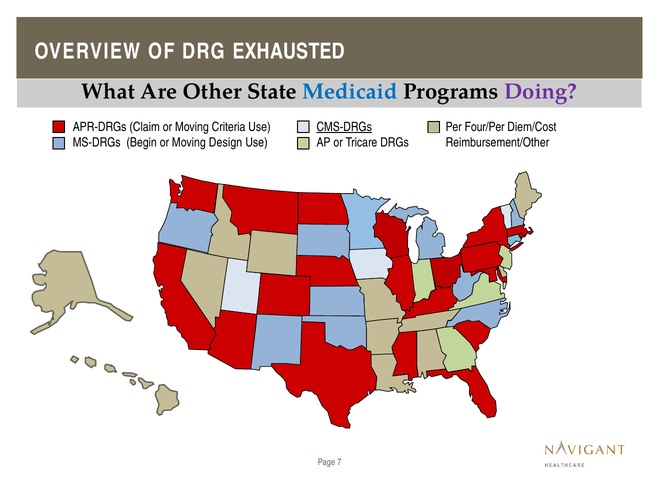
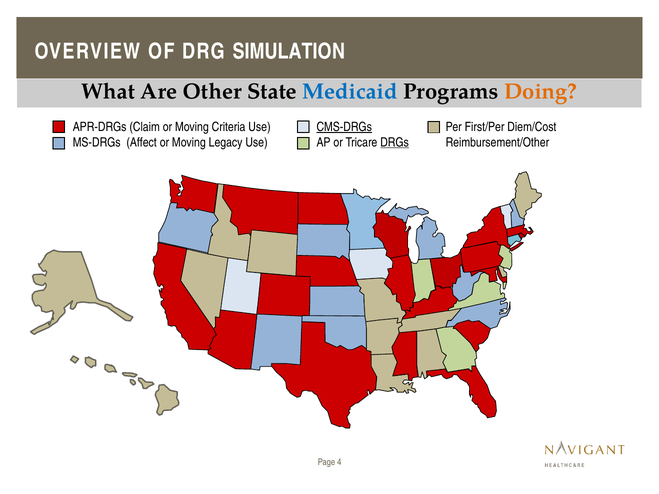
EXHAUSTED: EXHAUSTED -> SIMULATION
Doing colour: purple -> orange
Four/Per: Four/Per -> First/Per
Begin: Begin -> Affect
Design: Design -> Legacy
DRGs underline: none -> present
7: 7 -> 4
